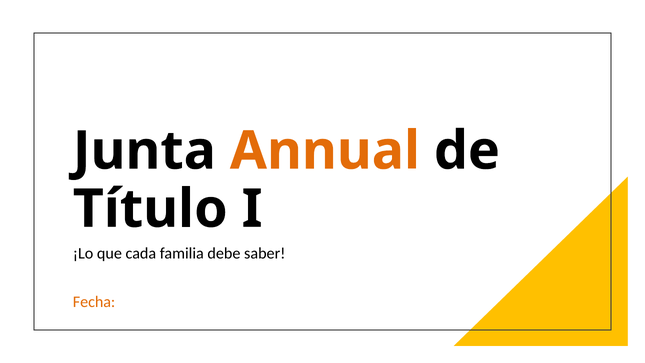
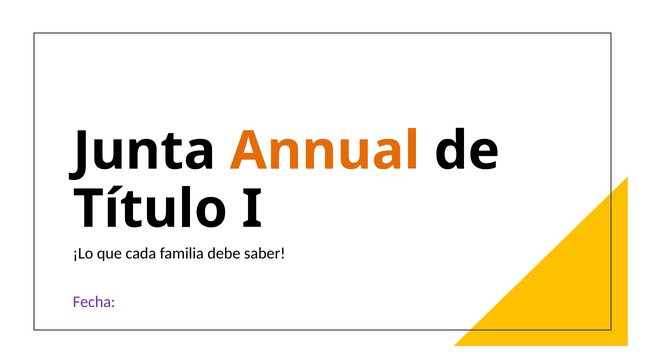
Fecha colour: orange -> purple
